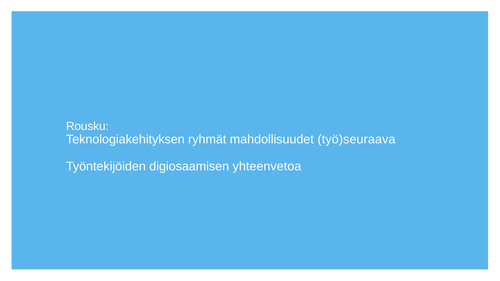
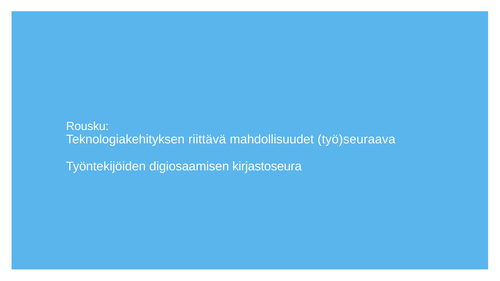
ryhmät: ryhmät -> riittävä
yhteenvetoa: yhteenvetoa -> kirjastoseura
